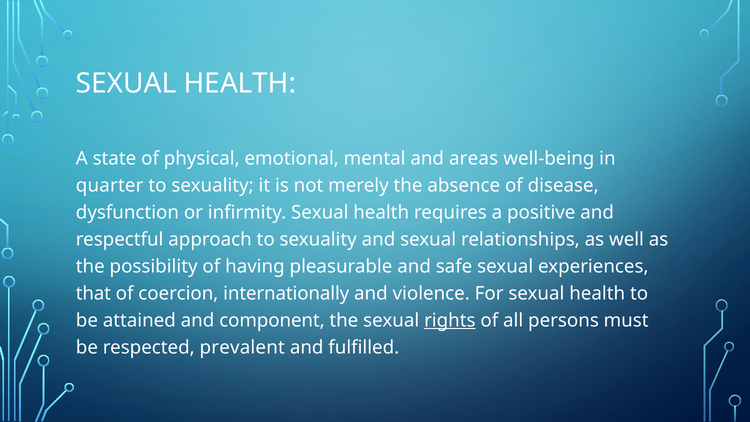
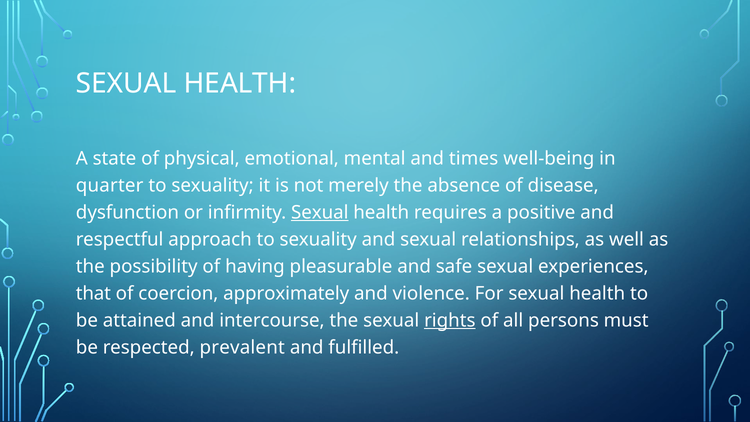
areas: areas -> times
Sexual at (320, 212) underline: none -> present
internationally: internationally -> approximately
component: component -> intercourse
